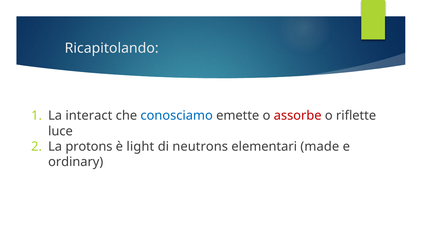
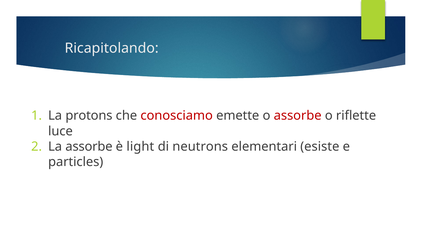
interact: interact -> protons
conosciamo colour: blue -> red
La protons: protons -> assorbe
made: made -> esiste
ordinary: ordinary -> particles
